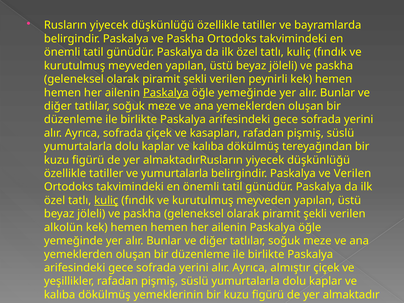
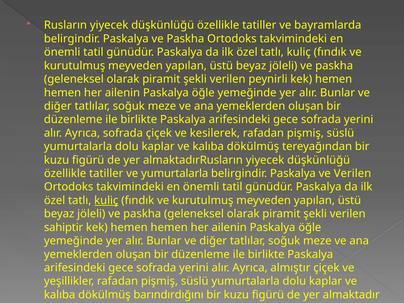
Paskalya at (166, 93) underline: present -> none
kasapları: kasapları -> kesilerek
alkolün: alkolün -> sahiptir
yemeklerinin: yemeklerinin -> barındırdığını
